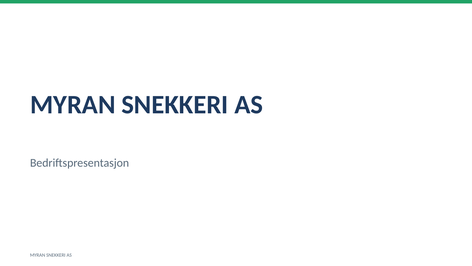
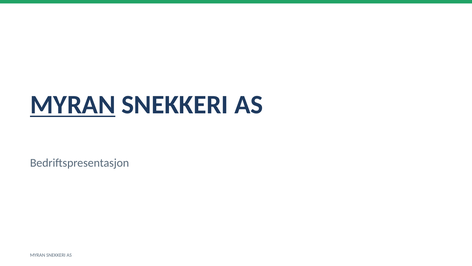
MYRAN at (73, 105) underline: none -> present
